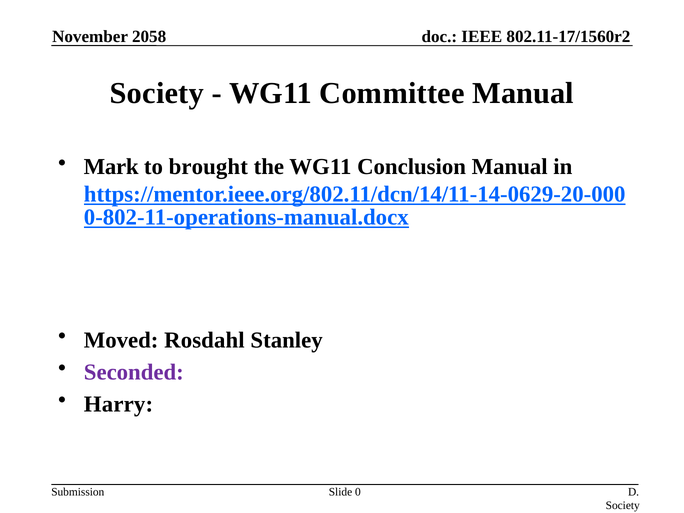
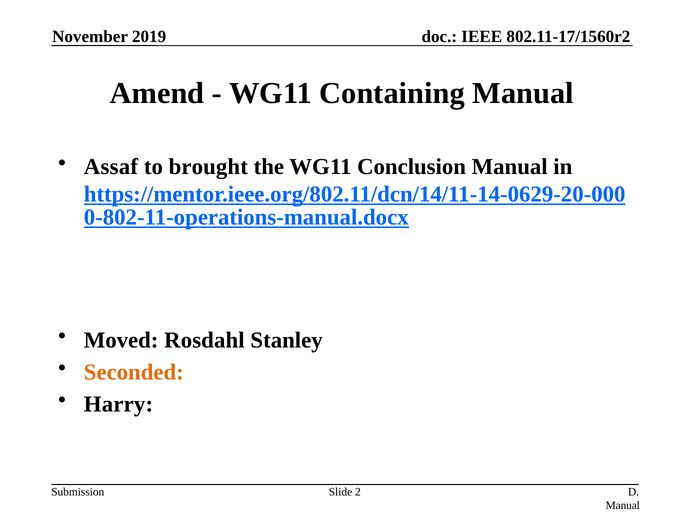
2058: 2058 -> 2019
Society at (157, 93): Society -> Amend
Committee: Committee -> Containing
Mark: Mark -> Assaf
Seconded colour: purple -> orange
0: 0 -> 2
Society at (623, 506): Society -> Manual
